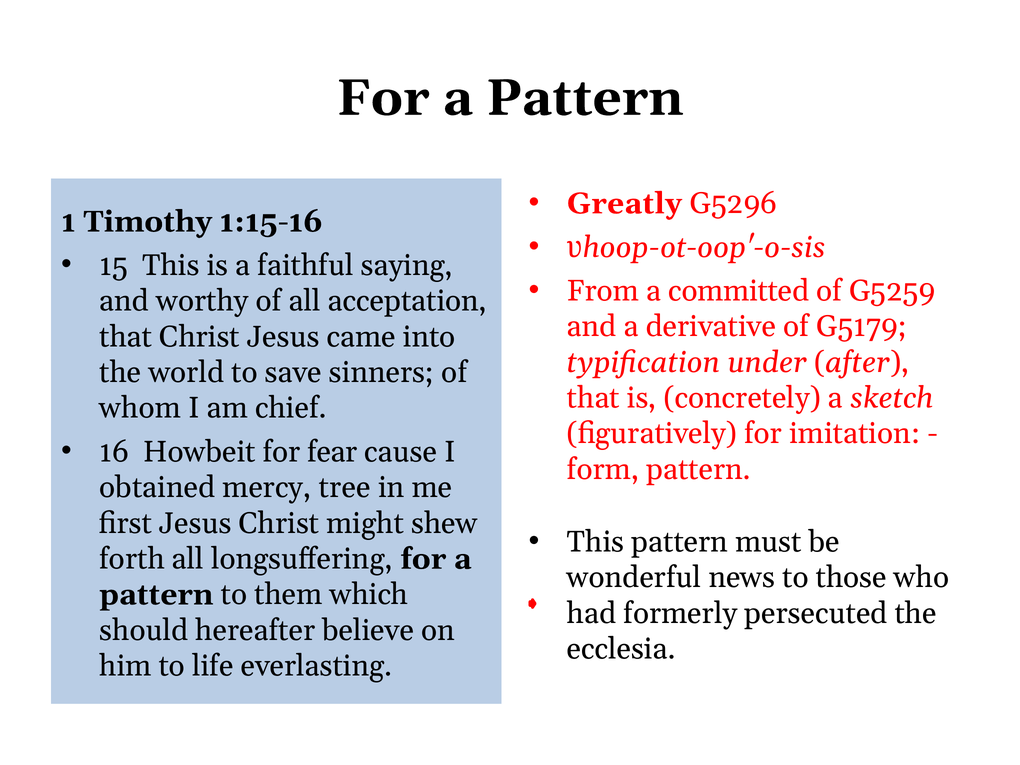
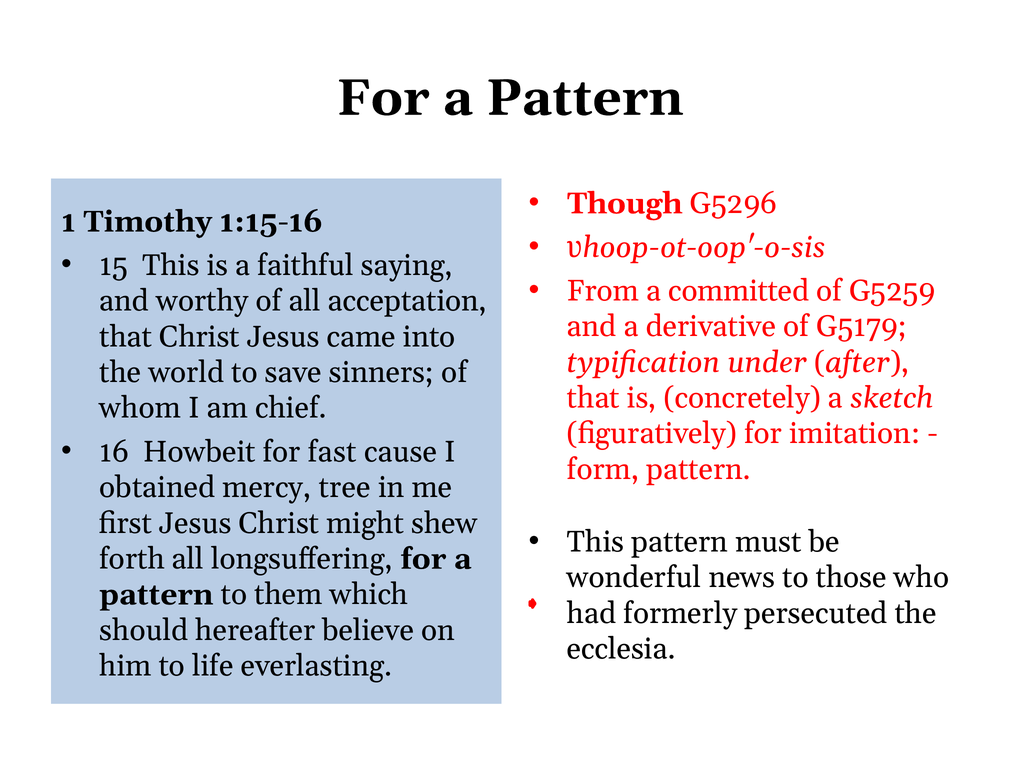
Greatly: Greatly -> Though
fear: fear -> fast
